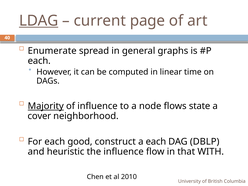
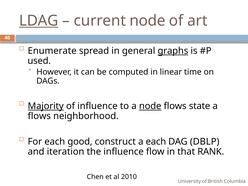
current page: page -> node
graphs underline: none -> present
each at (39, 61): each -> used
node at (150, 106) underline: none -> present
cover at (39, 116): cover -> flows
heuristic: heuristic -> iteration
WITH: WITH -> RANK
